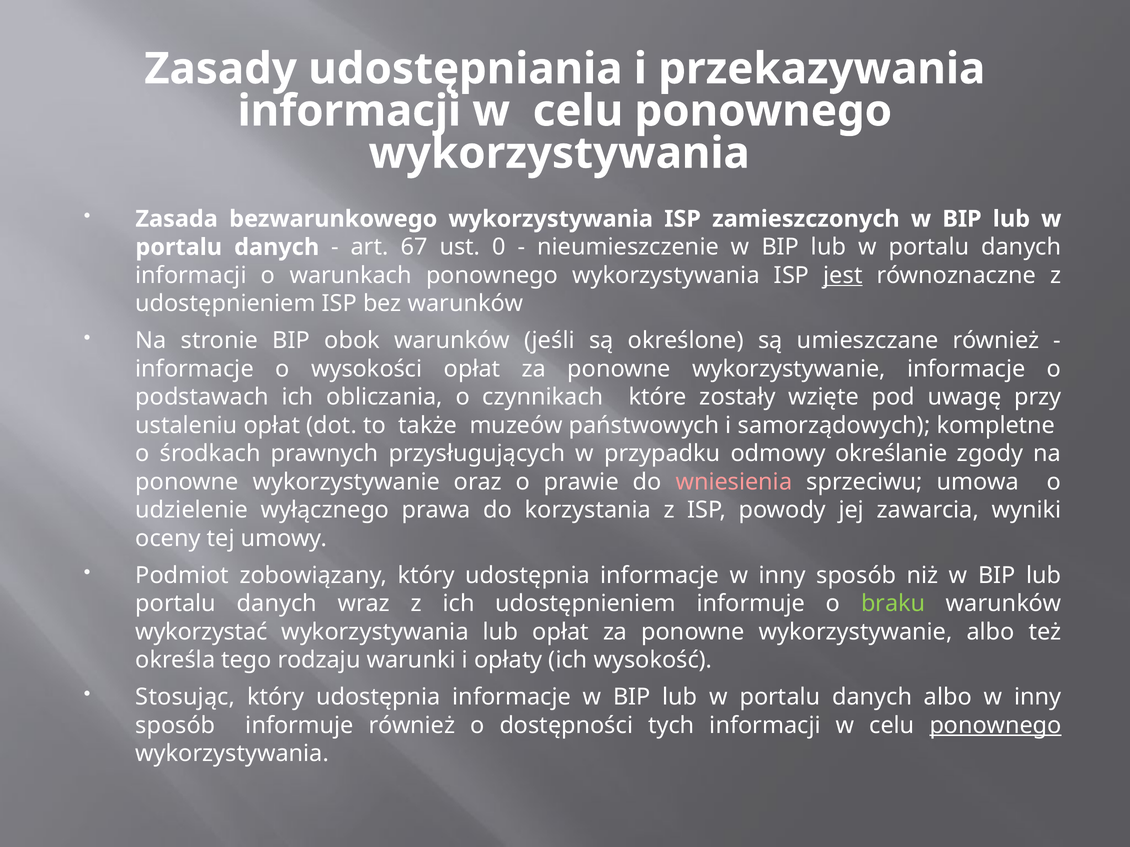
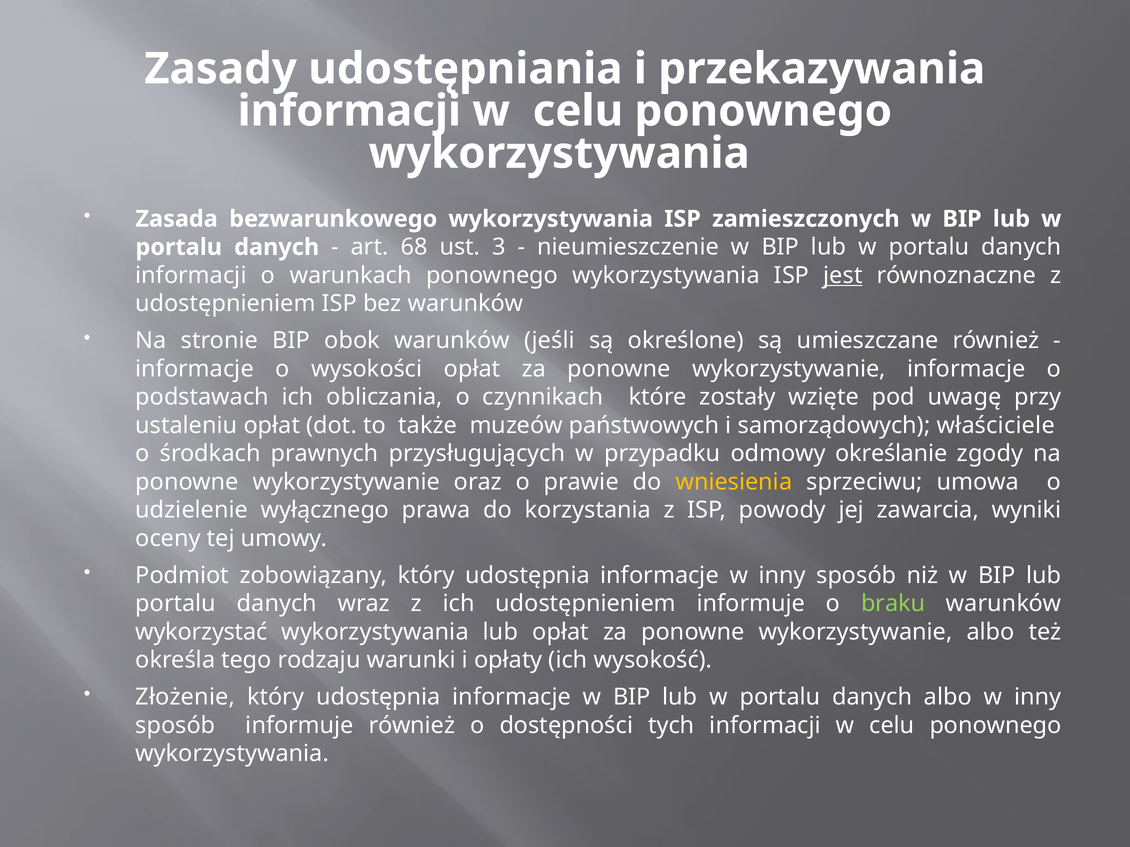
67: 67 -> 68
0: 0 -> 3
kompletne: kompletne -> właściciele
wniesienia colour: pink -> yellow
Stosując: Stosując -> Złożenie
ponownego at (996, 726) underline: present -> none
